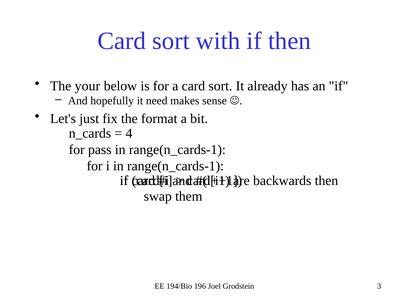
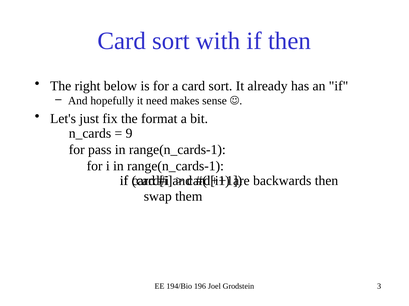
your: your -> right
4: 4 -> 9
